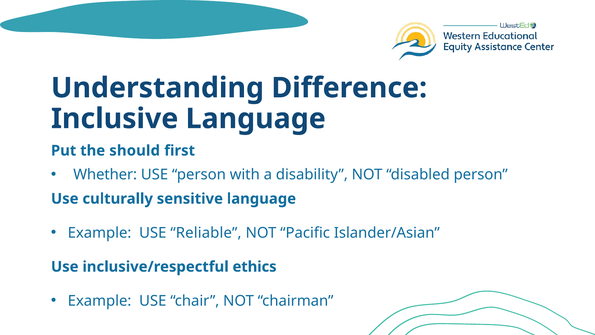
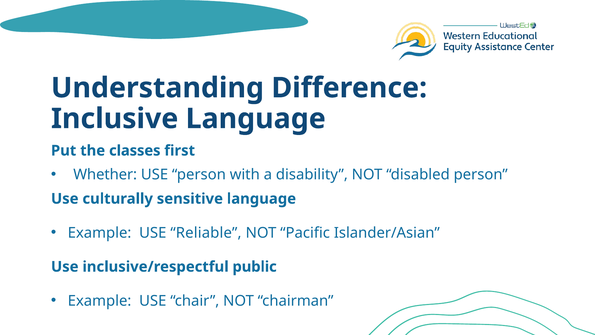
should: should -> classes
ethics: ethics -> public
